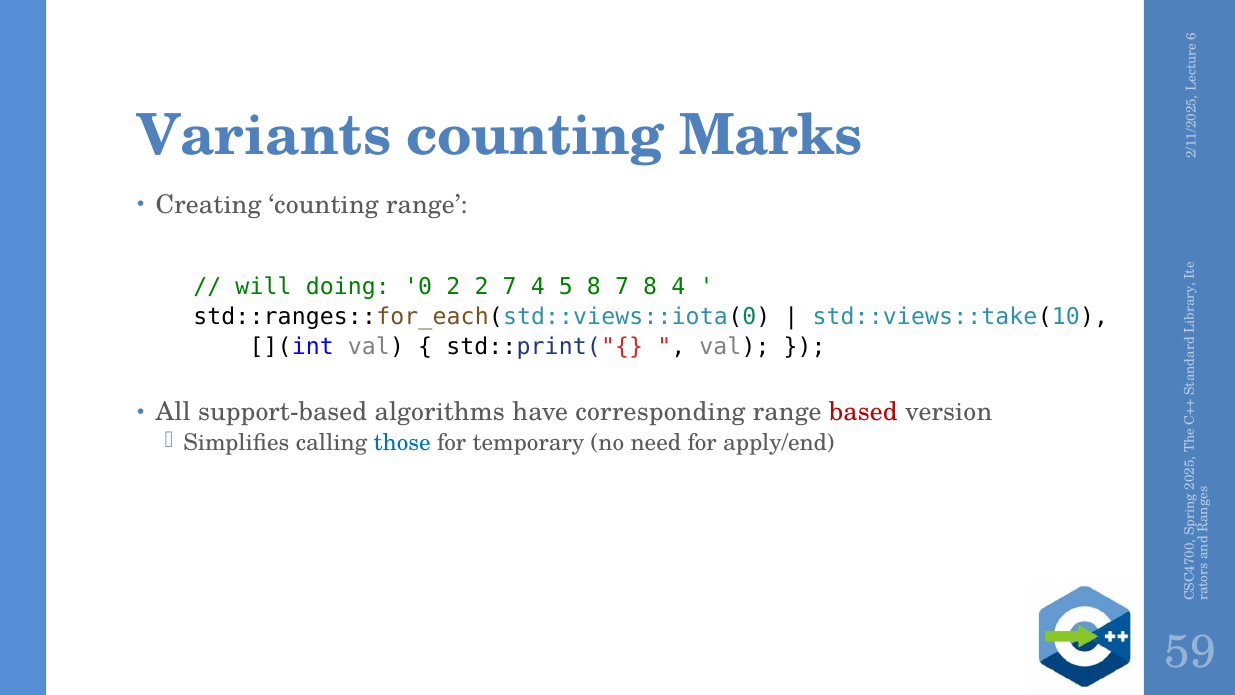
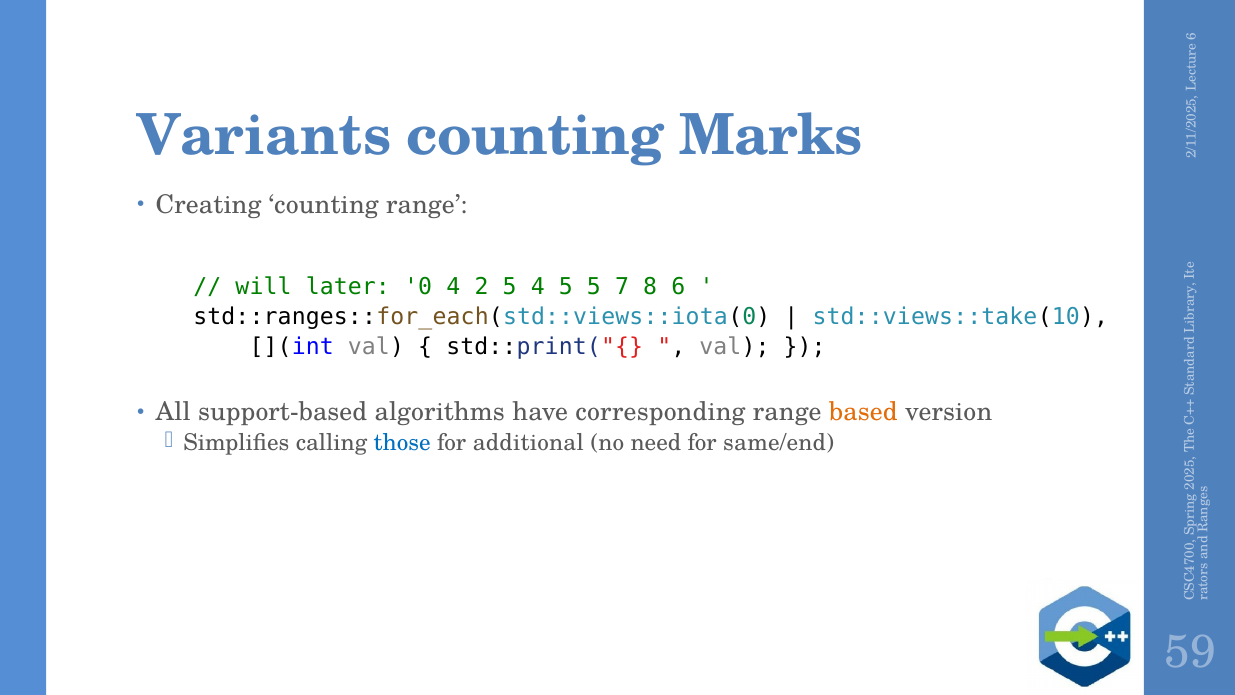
doing: doing -> later
2 at (453, 286): 2 -> 4
7 at (510, 286): 7 -> 5
5 8: 8 -> 5
8 4: 4 -> 6
based colour: red -> orange
temporary: temporary -> additional
apply/end: apply/end -> same/end
